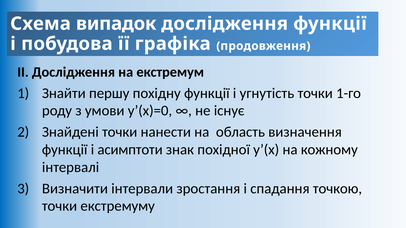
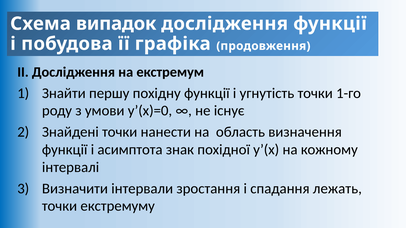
асимптоти: асимптоти -> асимптота
точкою: точкою -> лежать
